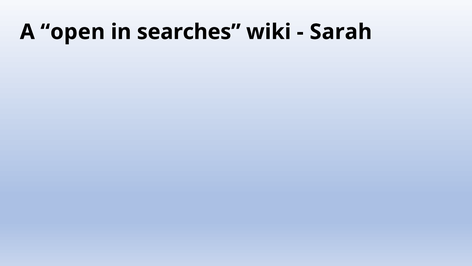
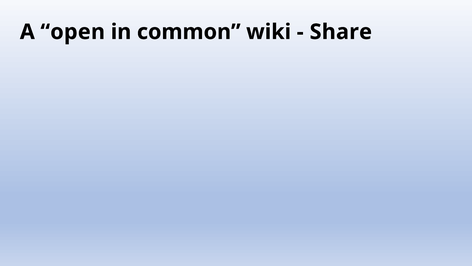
searches: searches -> common
Sarah: Sarah -> Share
